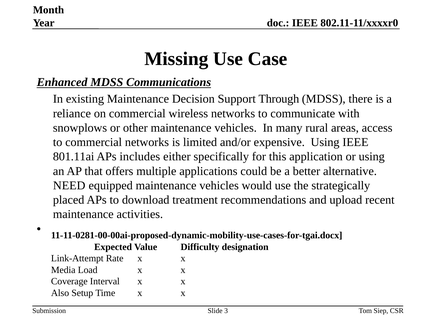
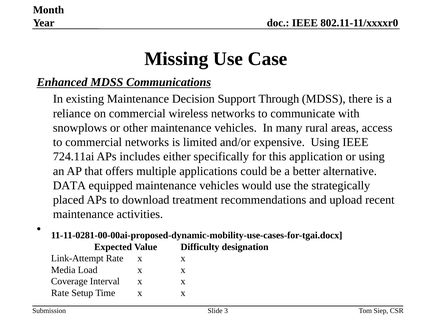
801.11ai: 801.11ai -> 724.11ai
NEED: NEED -> DATA
Also at (60, 293): Also -> Rate
